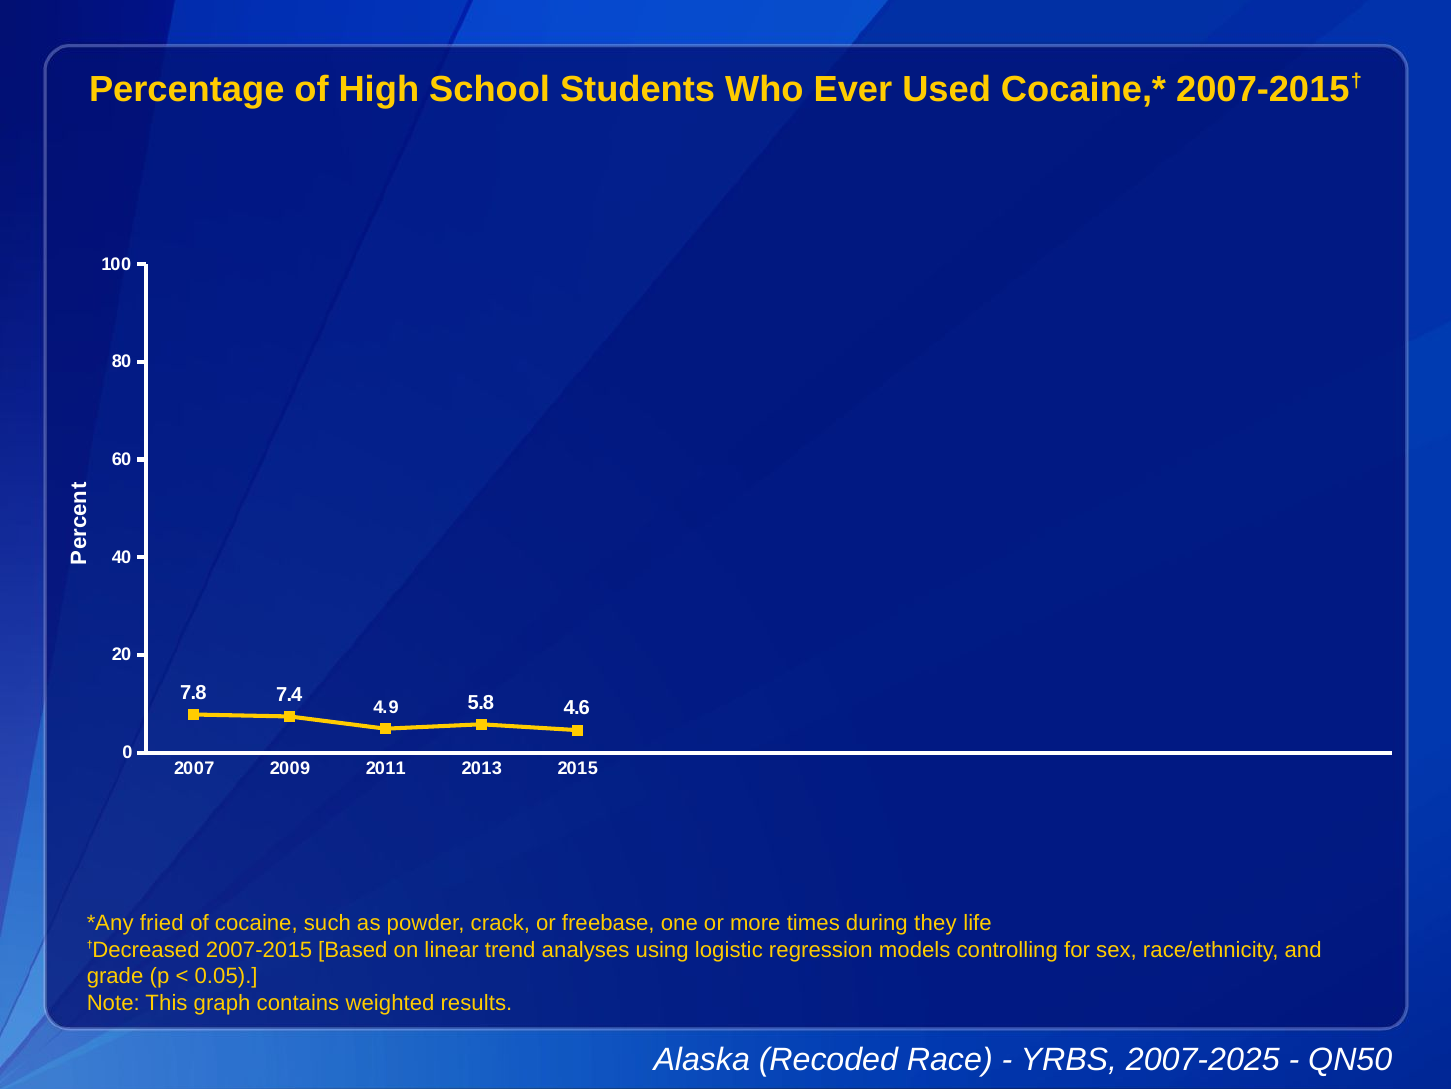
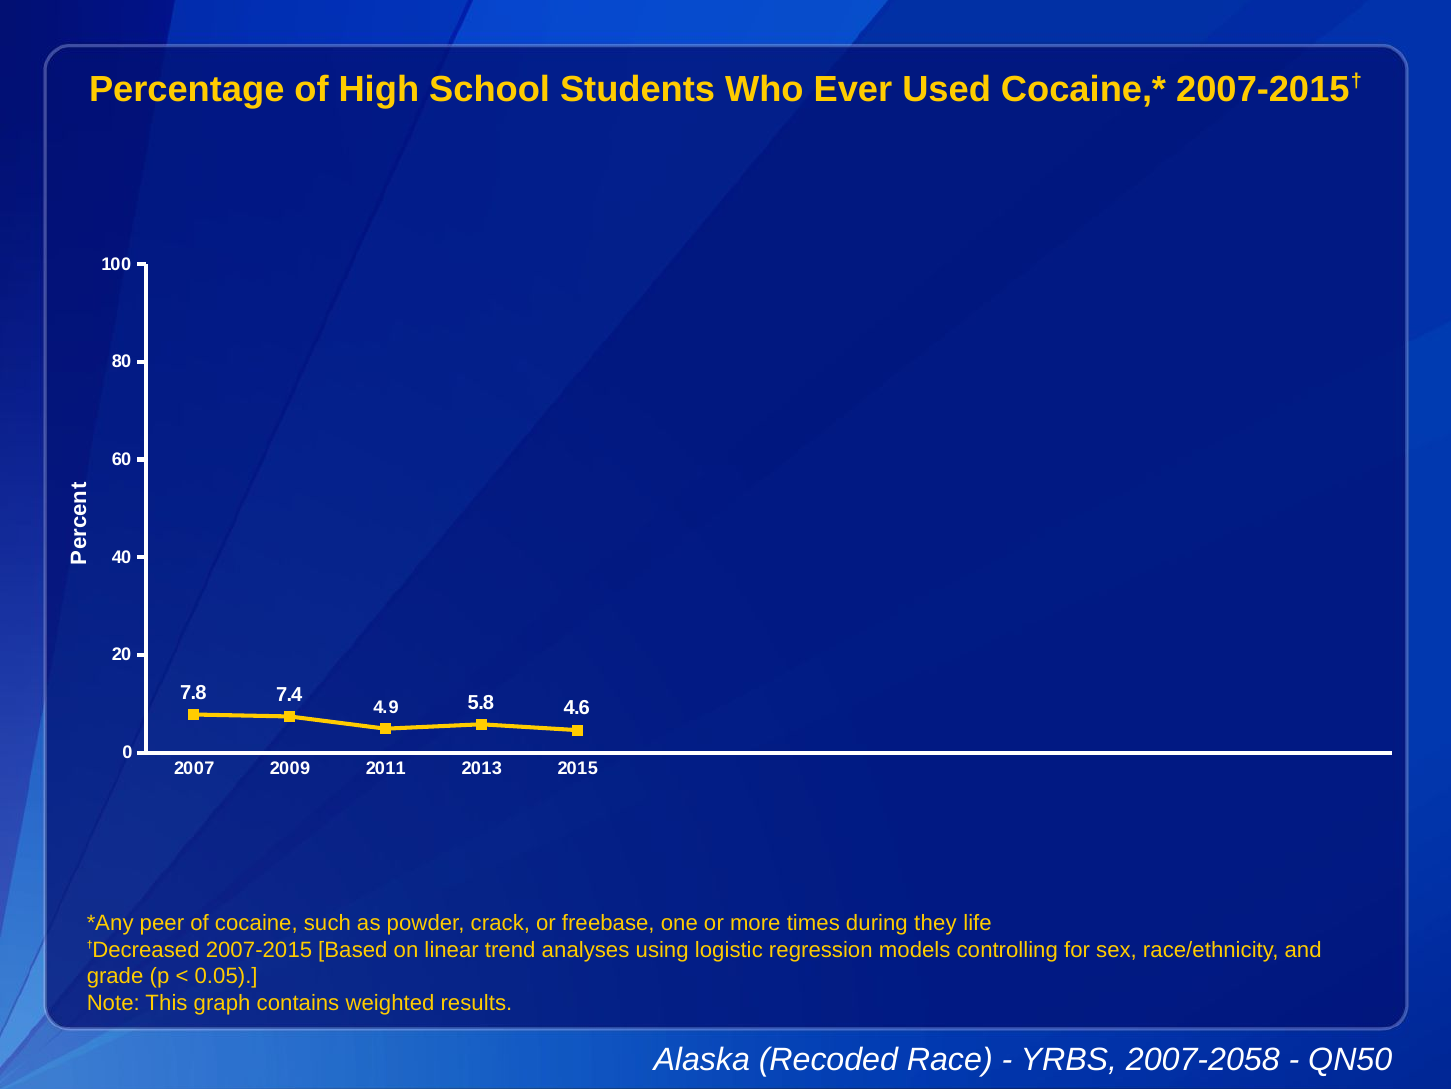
fried: fried -> peer
2007-2025: 2007-2025 -> 2007-2058
